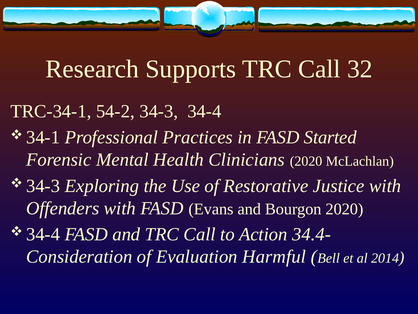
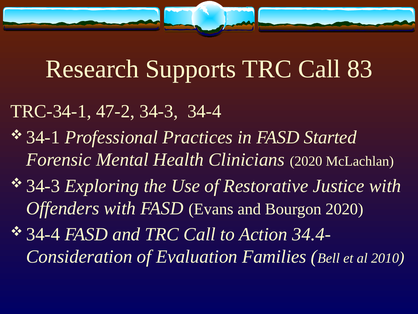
32: 32 -> 83
54-2: 54-2 -> 47-2
Harmful: Harmful -> Families
2014: 2014 -> 2010
